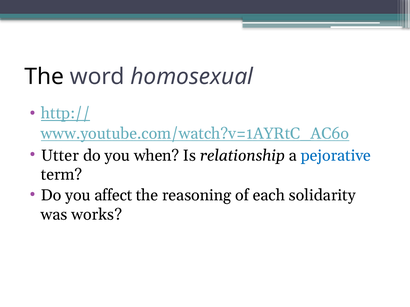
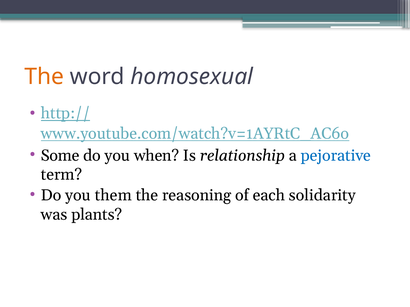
The at (44, 77) colour: black -> orange
Utter: Utter -> Some
affect: affect -> them
works: works -> plants
